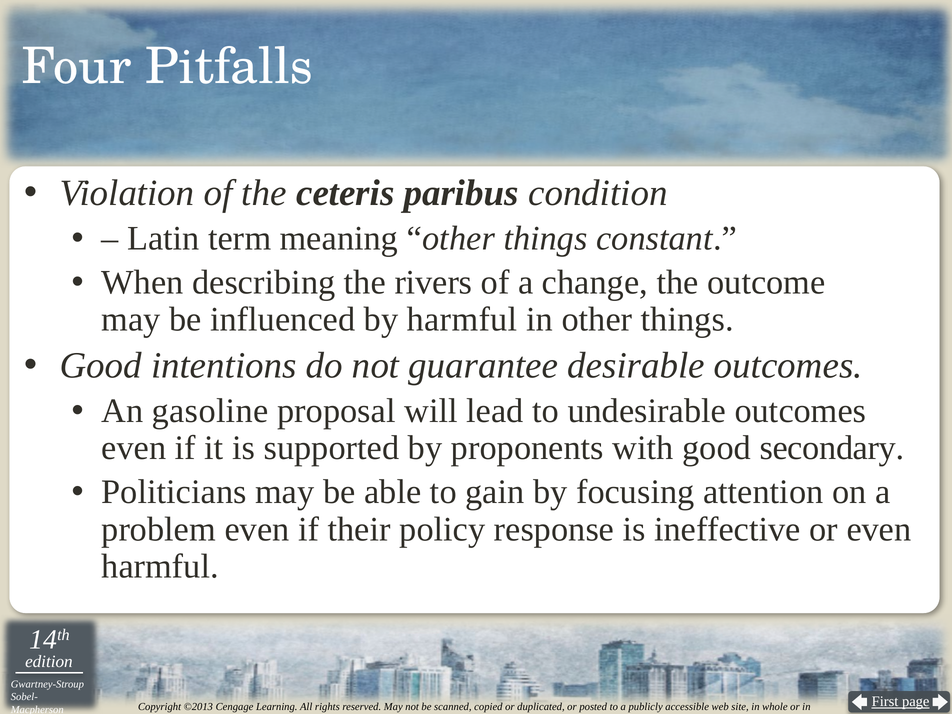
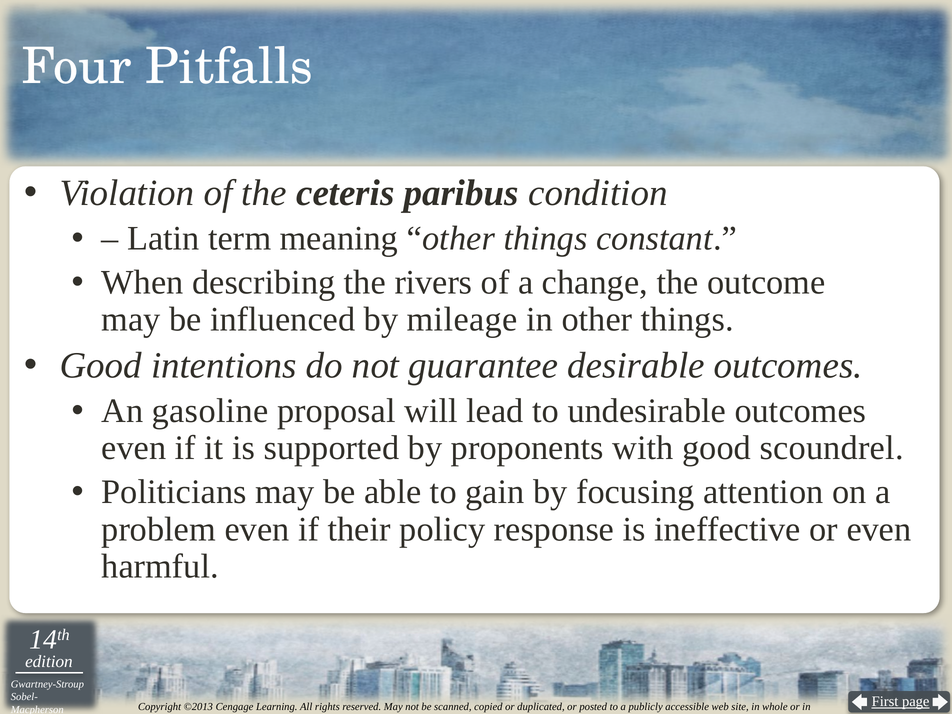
by harmful: harmful -> mileage
secondary: secondary -> scoundrel
